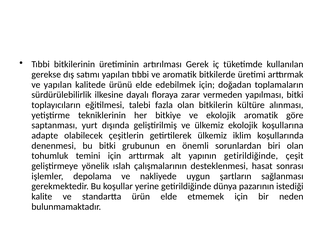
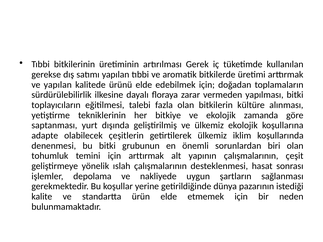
ekolojik aromatik: aromatik -> zamanda
yapının getirildiğinde: getirildiğinde -> çalışmalarının
